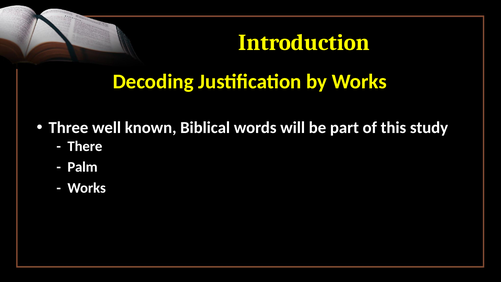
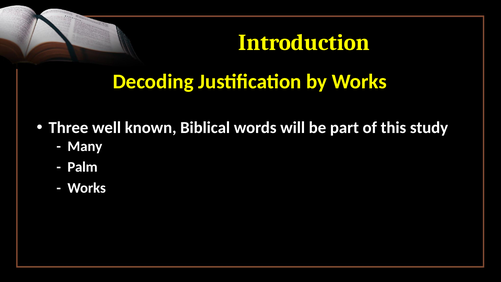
There: There -> Many
